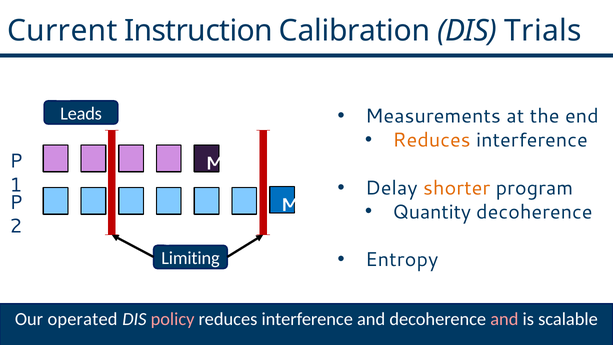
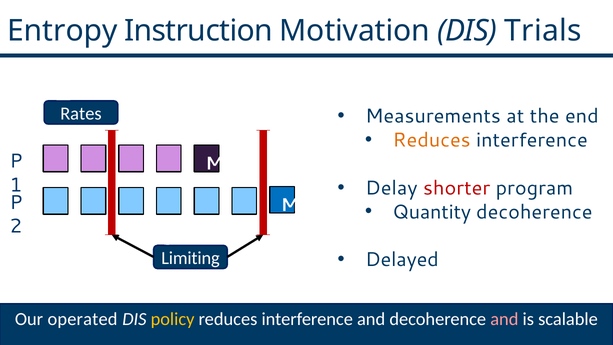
Current: Current -> Entropy
Calibration: Calibration -> Motivation
Leads: Leads -> Rates
shorter colour: orange -> red
Entropy: Entropy -> Delayed
policy colour: pink -> yellow
